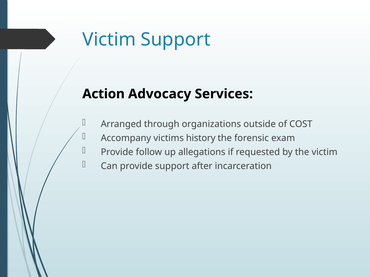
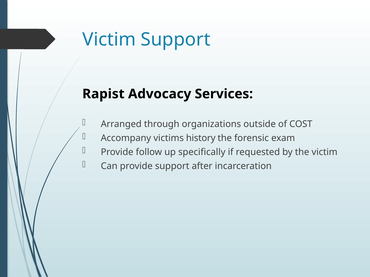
Action: Action -> Rapist
allegations: allegations -> specifically
